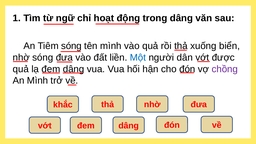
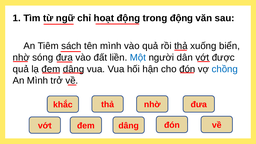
trong dâng: dâng -> động
Tiêm sóng: sóng -> sách
chồng colour: purple -> blue
